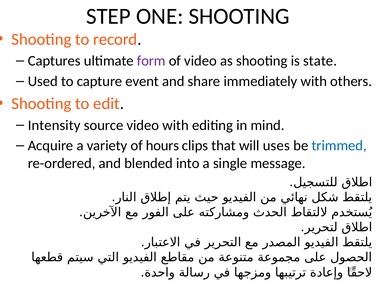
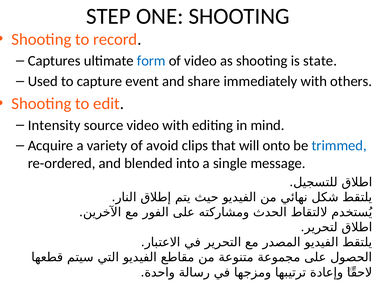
form colour: purple -> blue
hours: hours -> avoid
uses: uses -> onto
